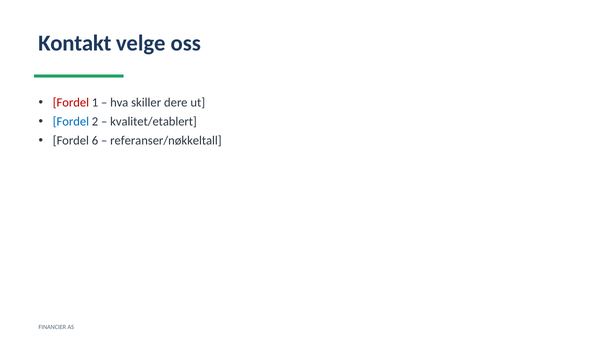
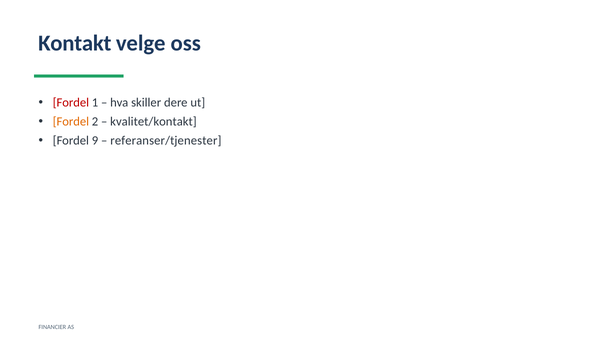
Fordel at (71, 122) colour: blue -> orange
kvalitet/etablert: kvalitet/etablert -> kvalitet/kontakt
6: 6 -> 9
referanser/nøkkeltall: referanser/nøkkeltall -> referanser/tjenester
